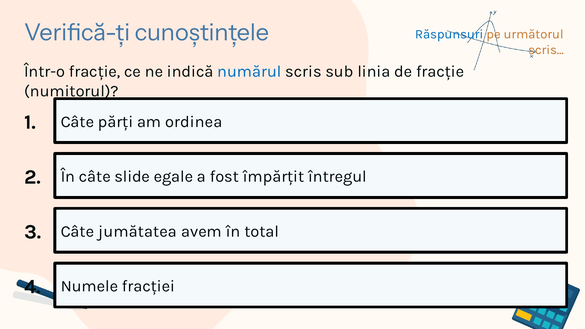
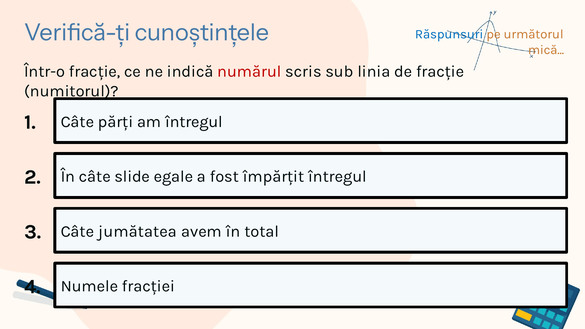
scris at (546, 50): scris -> mică
numărul colour: blue -> red
am ordinea: ordinea -> întregul
